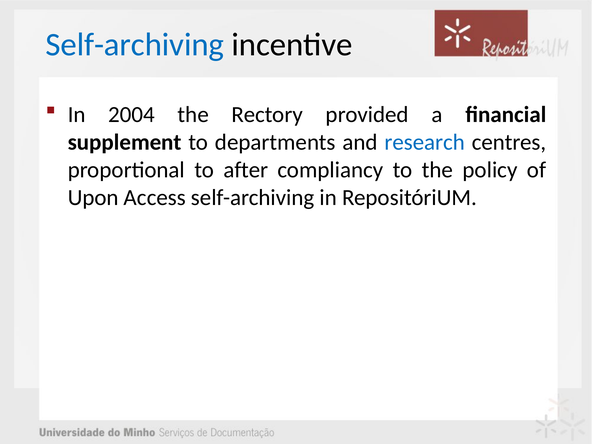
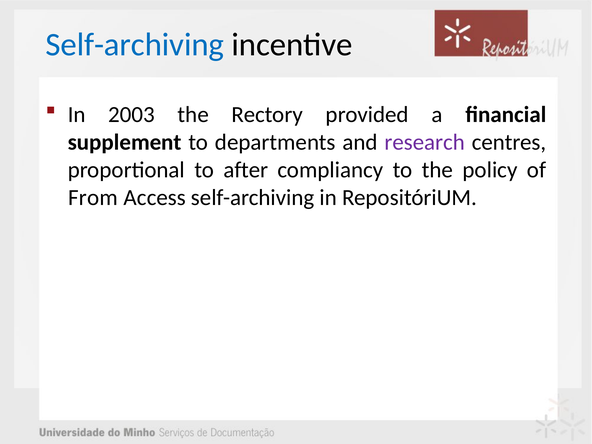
2004: 2004 -> 2003
research colour: blue -> purple
Upon: Upon -> From
